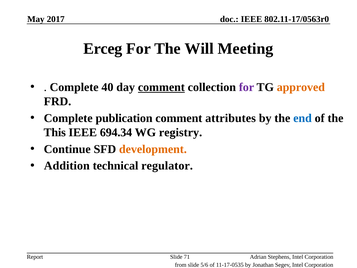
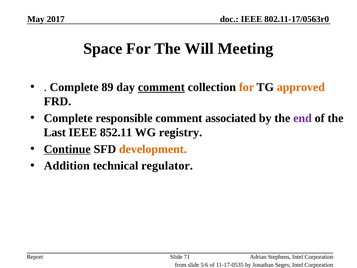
Erceg: Erceg -> Space
40: 40 -> 89
for at (246, 87) colour: purple -> orange
publication: publication -> responsible
attributes: attributes -> associated
end colour: blue -> purple
This: This -> Last
694.34: 694.34 -> 852.11
Continue underline: none -> present
